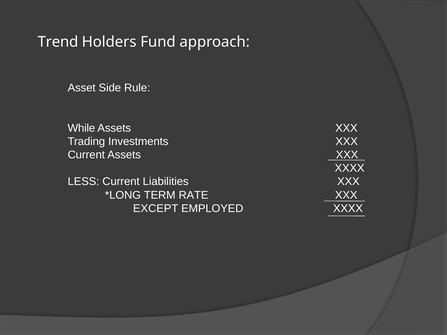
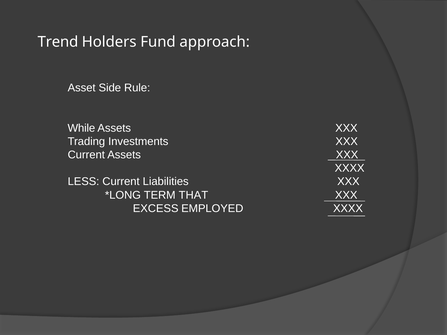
RATE: RATE -> THAT
EXCEPT: EXCEPT -> EXCESS
